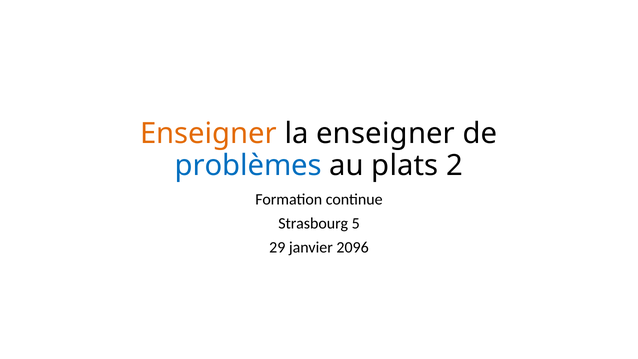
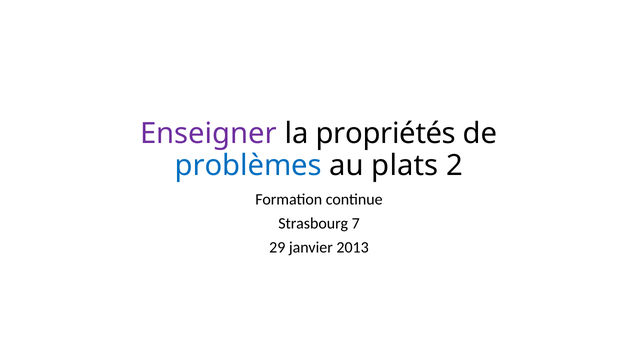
Enseigner at (209, 134) colour: orange -> purple
la enseigner: enseigner -> propriétés
5: 5 -> 7
2096: 2096 -> 2013
